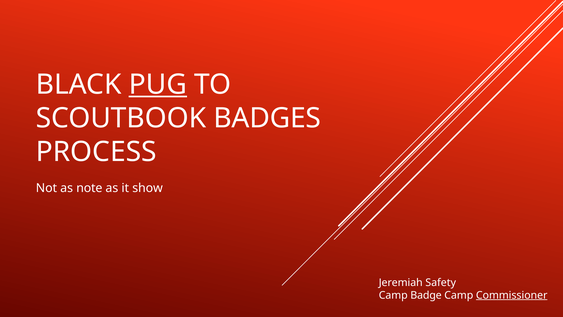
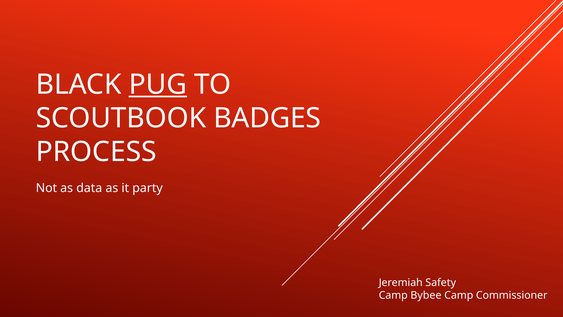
note: note -> data
show: show -> party
Badge: Badge -> Bybee
Commissioner underline: present -> none
